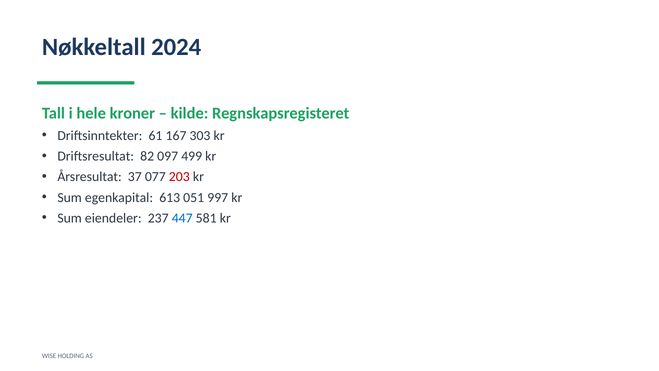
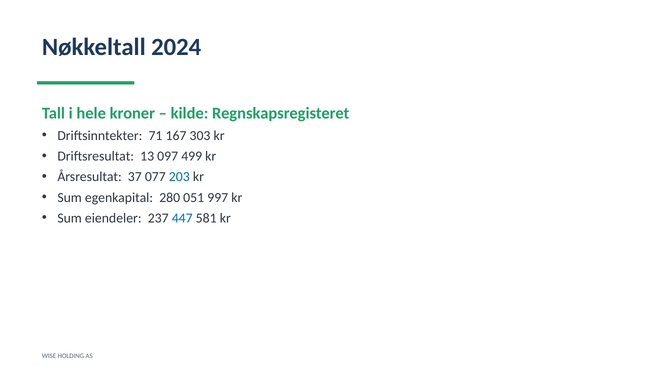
61: 61 -> 71
82: 82 -> 13
203 colour: red -> blue
613: 613 -> 280
